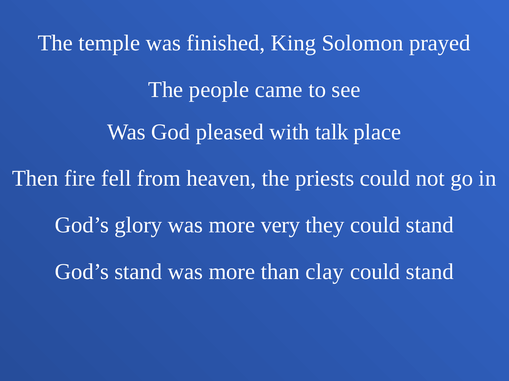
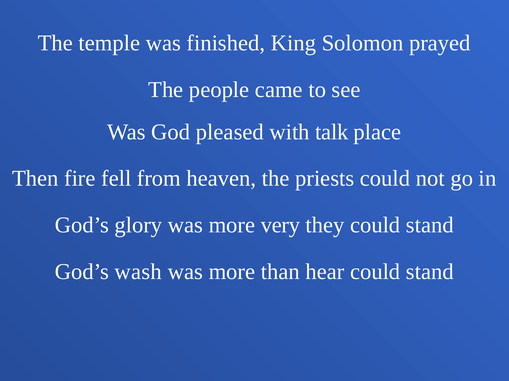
God’s stand: stand -> wash
clay: clay -> hear
